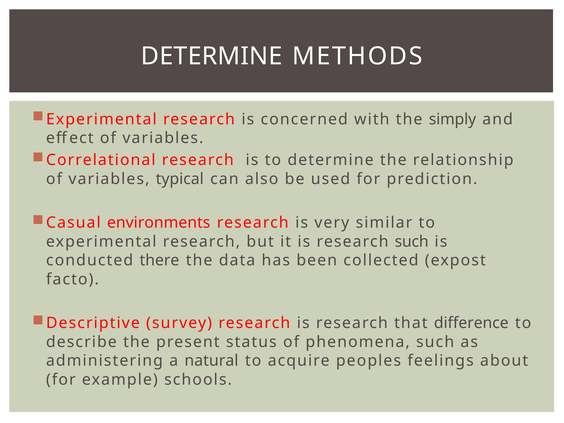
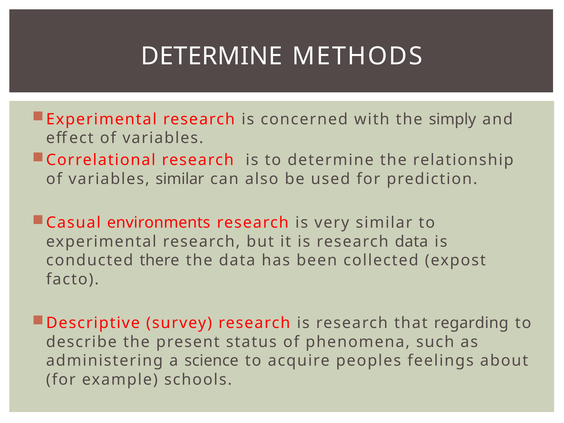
variables typical: typical -> similar
research such: such -> data
difference: difference -> regarding
natural: natural -> science
